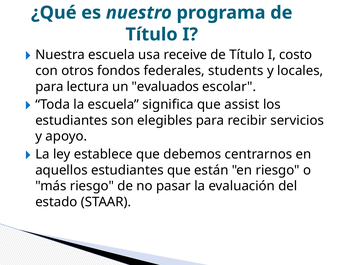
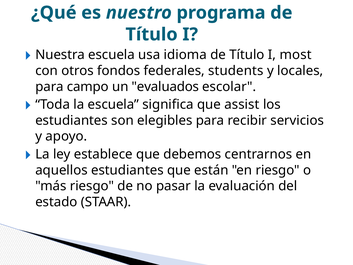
receive: receive -> idioma
costo: costo -> most
lectura: lectura -> campo
